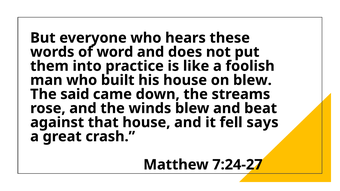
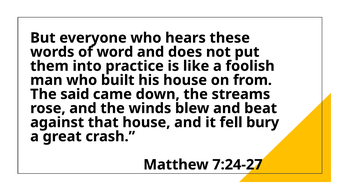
on blew: blew -> from
says: says -> bury
